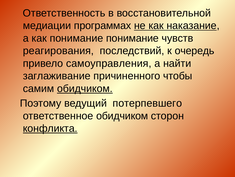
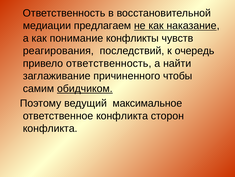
программах: программах -> предлагаем
понимание понимание: понимание -> конфликты
привело самоуправления: самоуправления -> ответственность
потерпевшего: потерпевшего -> максимальное
ответственное обидчиком: обидчиком -> конфликта
конфликта at (50, 128) underline: present -> none
